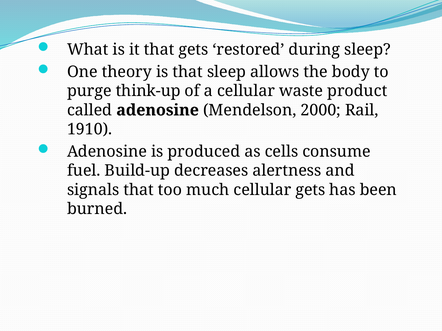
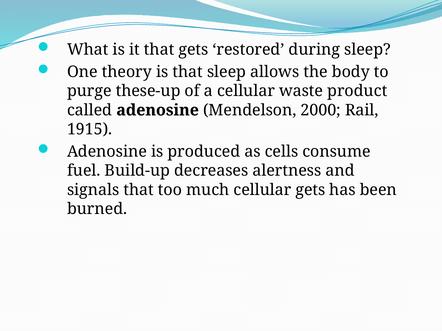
think-up: think-up -> these-up
1910: 1910 -> 1915
